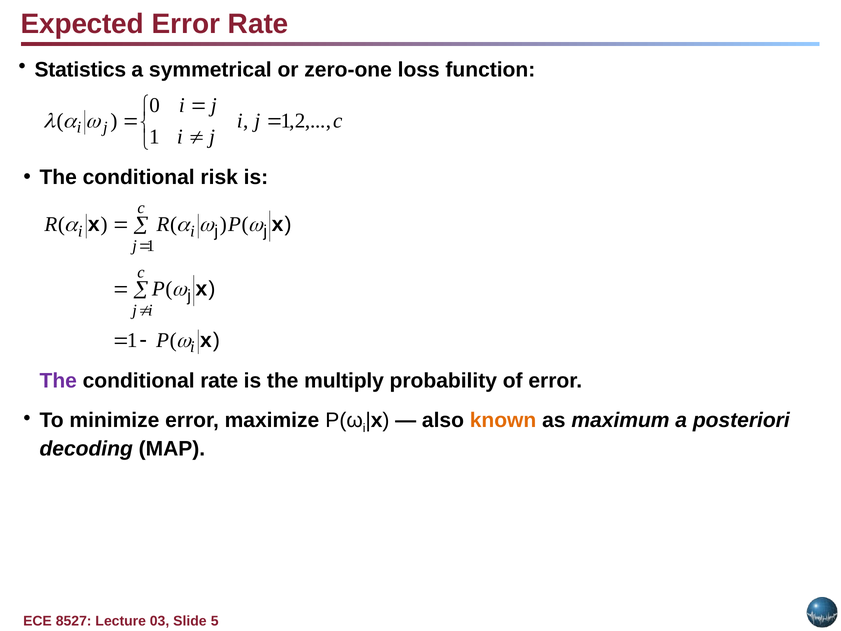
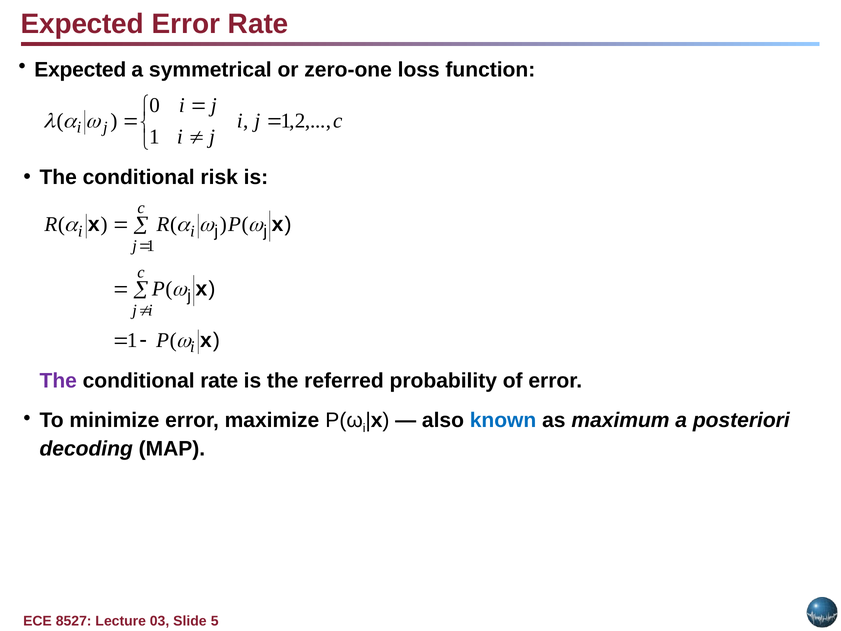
Statistics at (80, 70): Statistics -> Expected
multiply: multiply -> referred
known colour: orange -> blue
